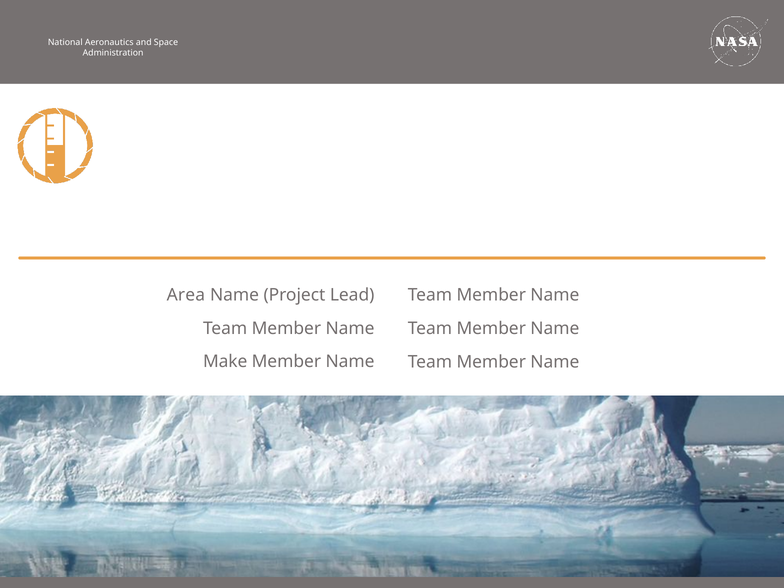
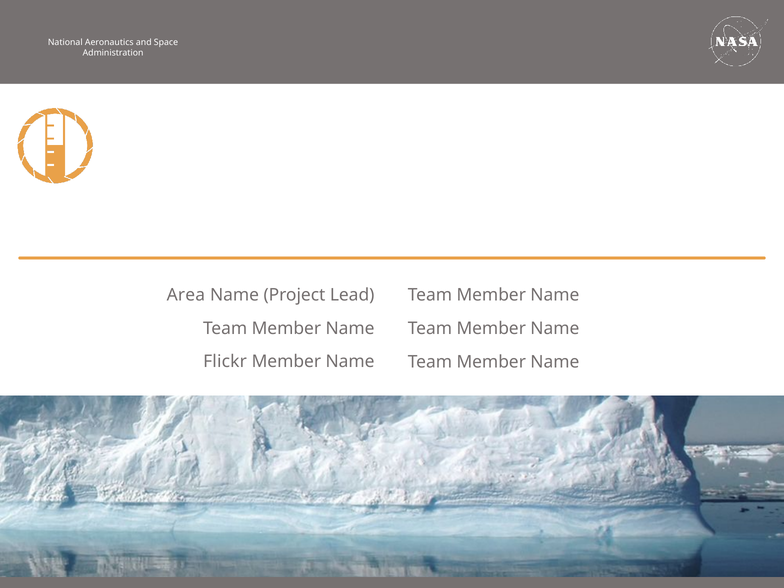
Make: Make -> Flickr
